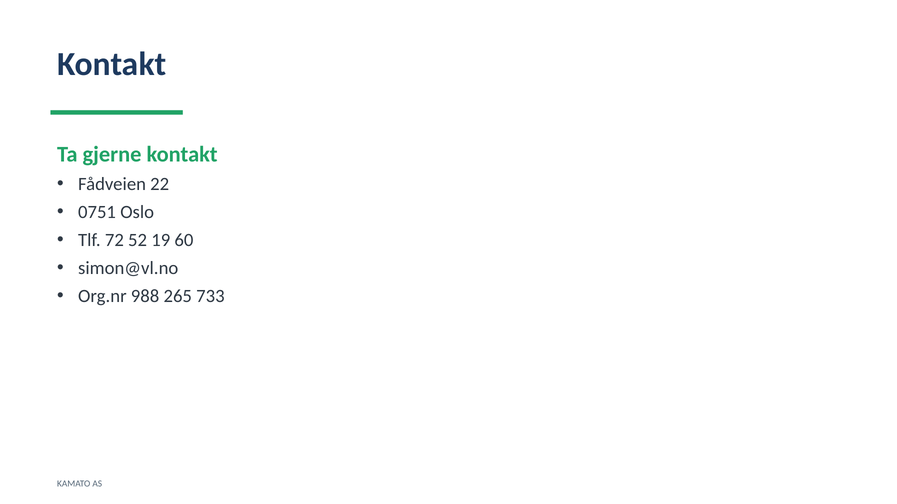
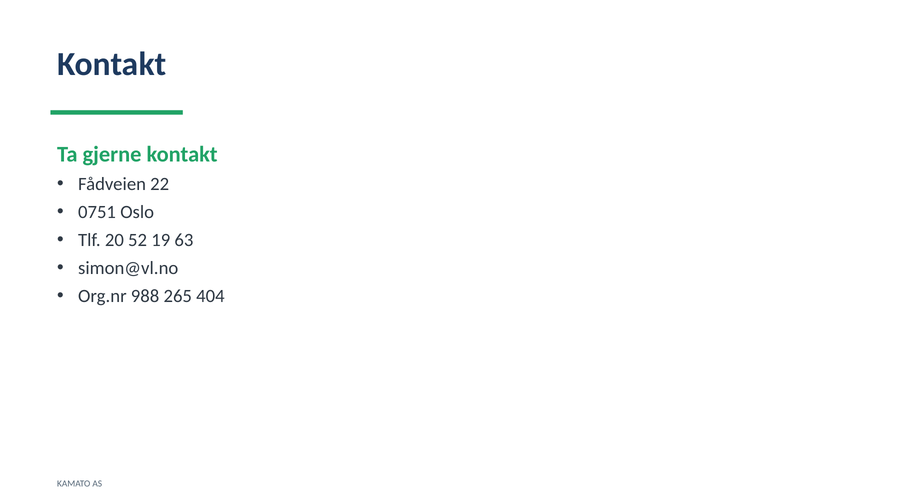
72: 72 -> 20
60: 60 -> 63
733: 733 -> 404
